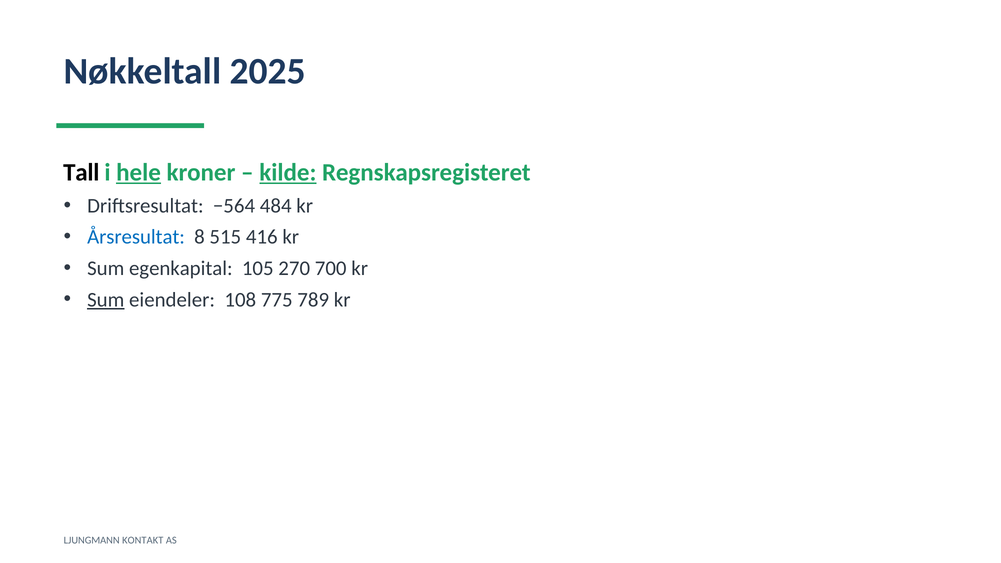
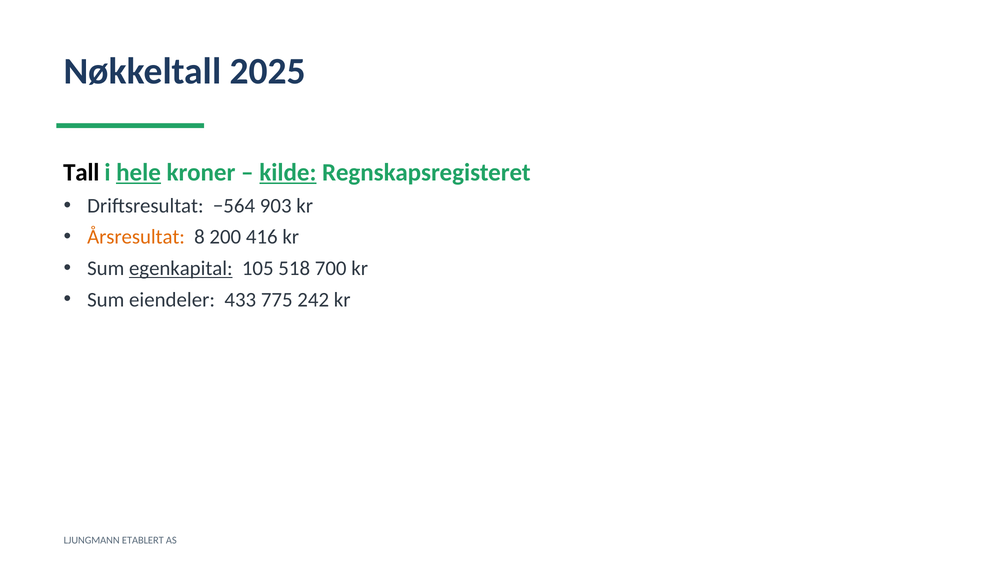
484: 484 -> 903
Årsresultat colour: blue -> orange
515: 515 -> 200
egenkapital underline: none -> present
270: 270 -> 518
Sum at (106, 300) underline: present -> none
108: 108 -> 433
789: 789 -> 242
KONTAKT: KONTAKT -> ETABLERT
